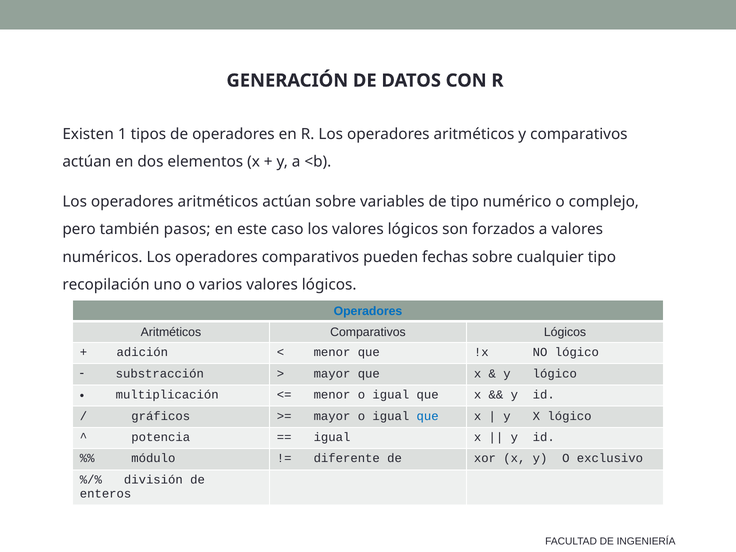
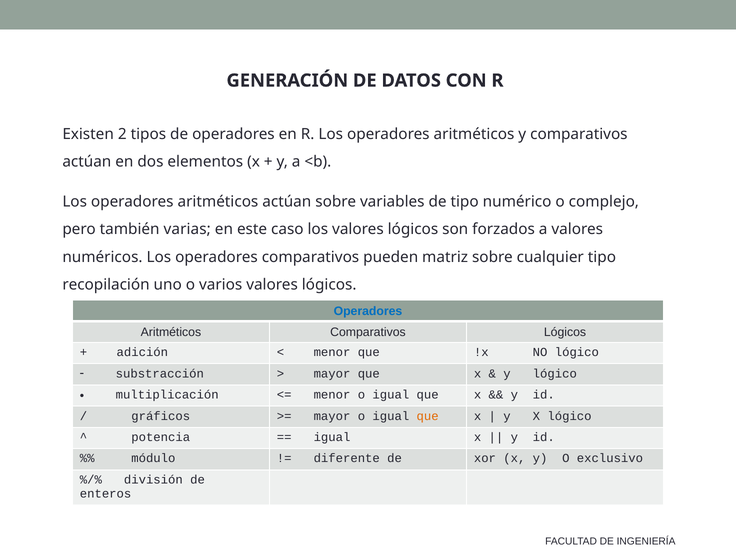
1: 1 -> 2
pasos: pasos -> varias
fechas: fechas -> matriz
que at (428, 416) colour: blue -> orange
